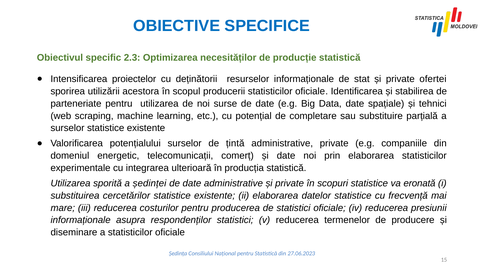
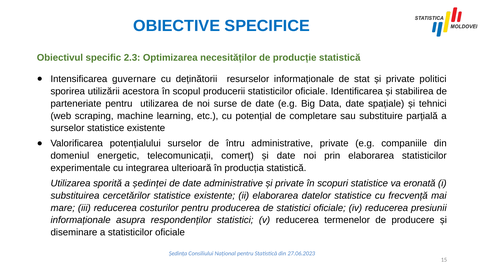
proiectelor: proiectelor -> guvernare
ofertei: ofertei -> politici
țintă: țintă -> întru
